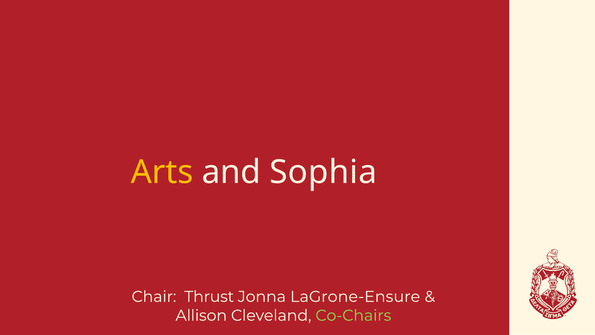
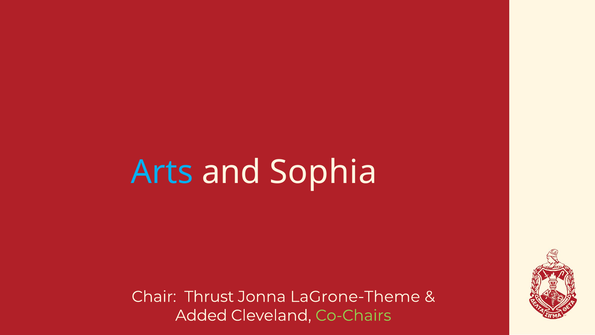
Arts colour: yellow -> light blue
LaGrone-Ensure: LaGrone-Ensure -> LaGrone-Theme
Allison: Allison -> Added
